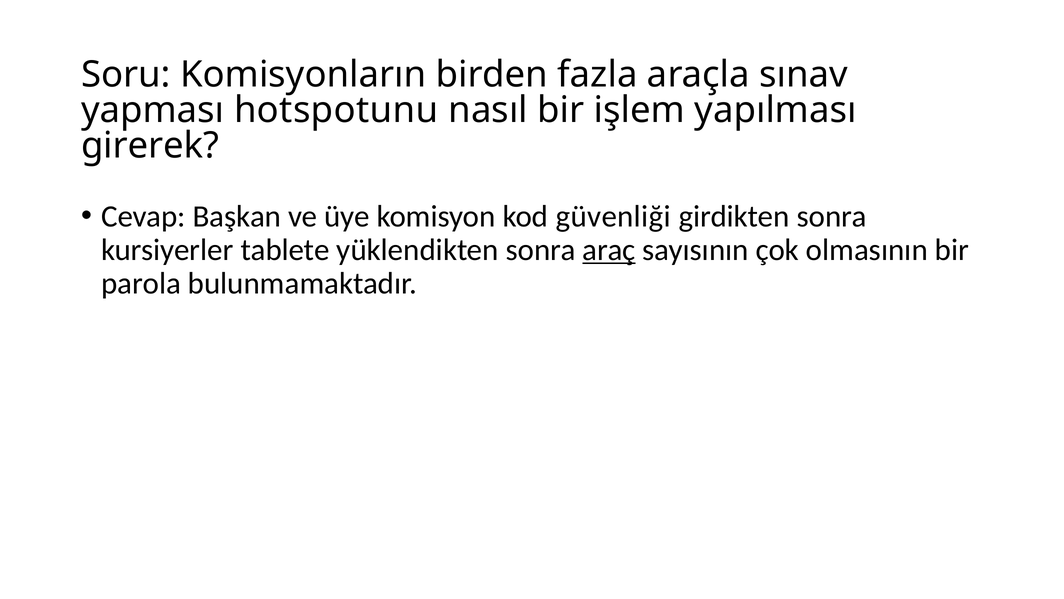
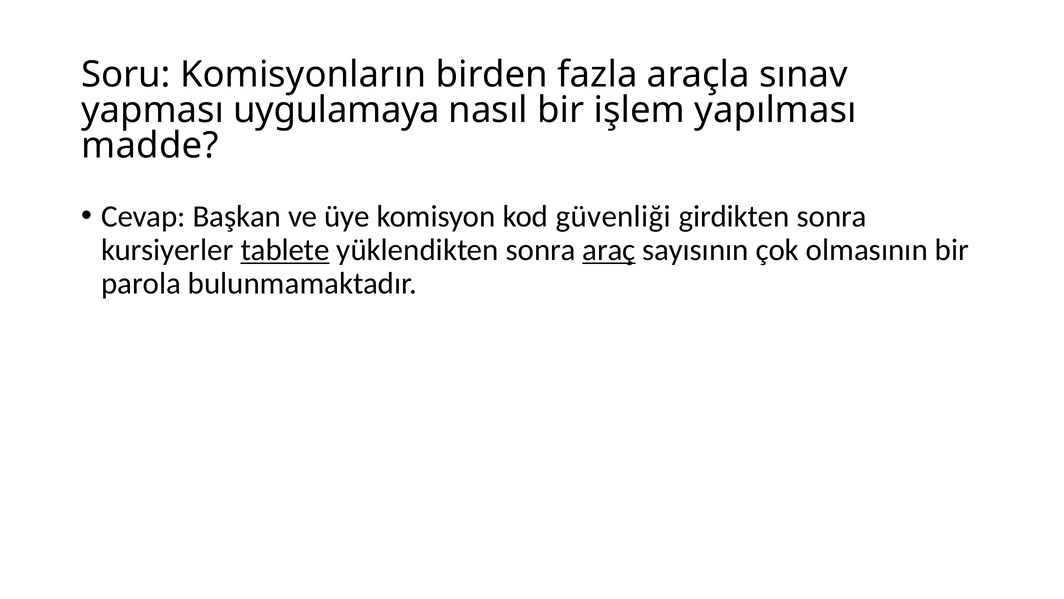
hotspotunu: hotspotunu -> uygulamaya
girerek: girerek -> madde
tablete underline: none -> present
